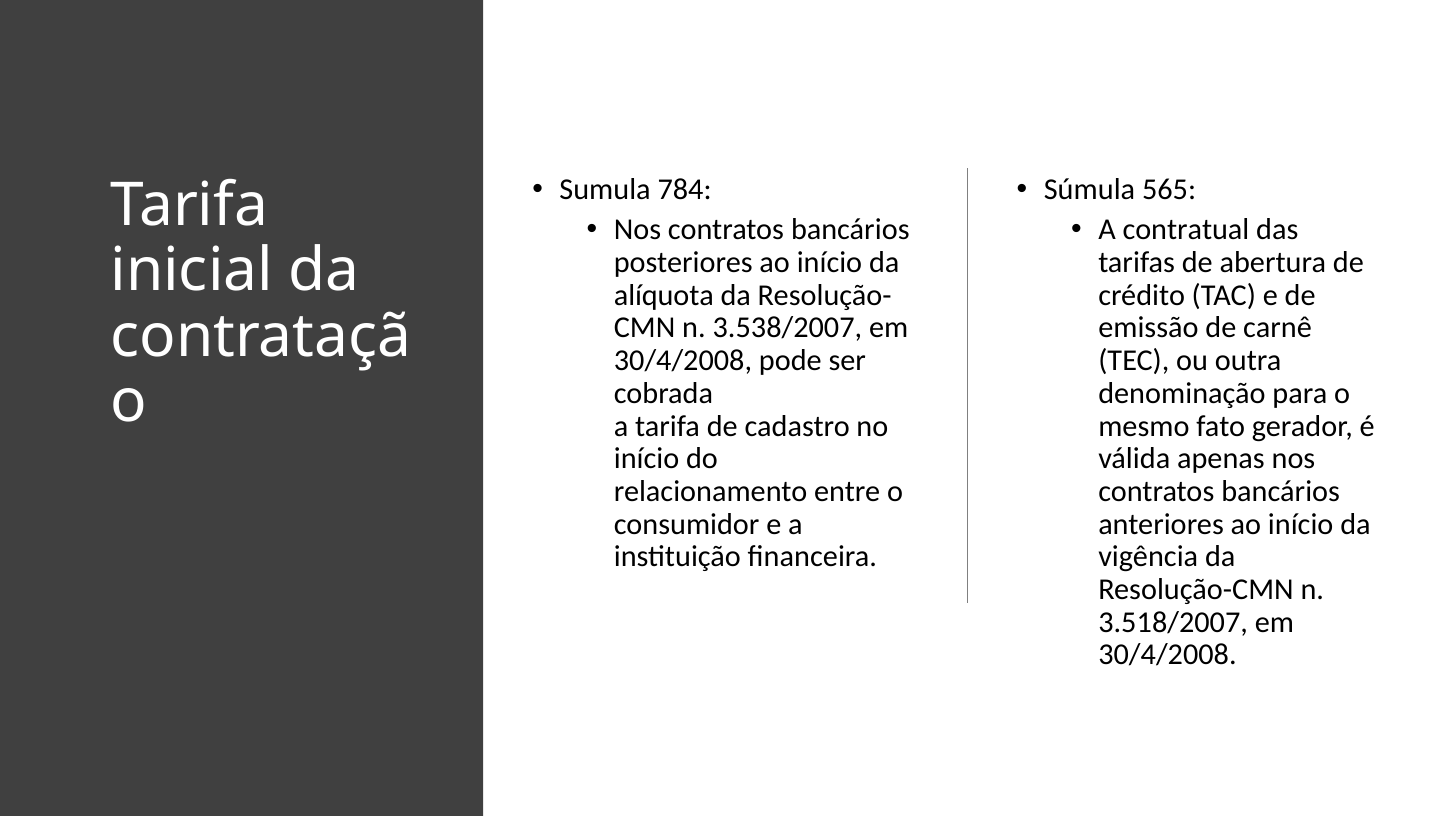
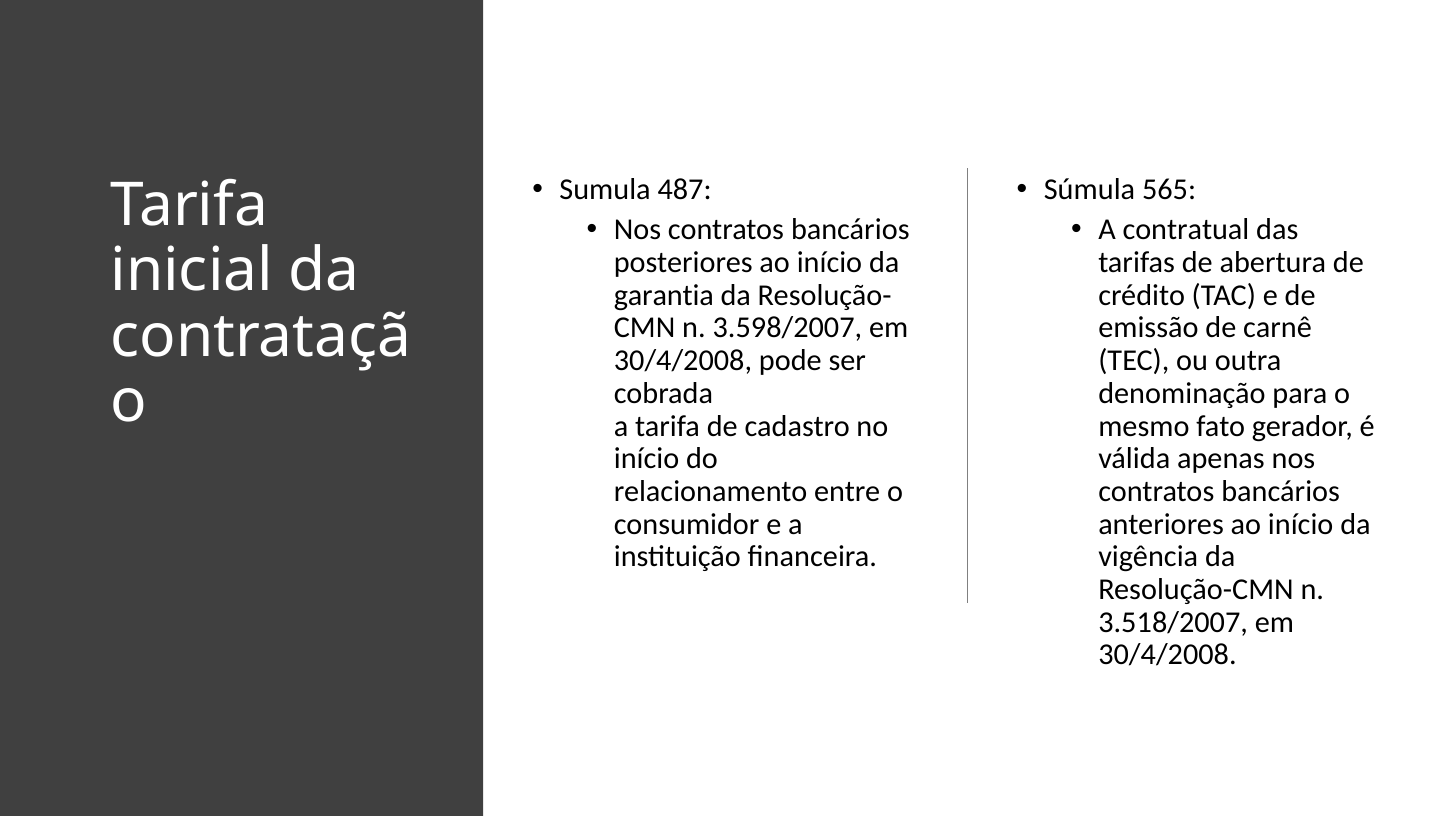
784: 784 -> 487
alíquota: alíquota -> garantia
3.538/2007: 3.538/2007 -> 3.598/2007
